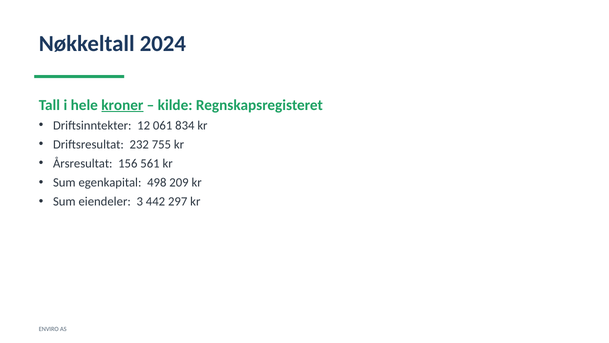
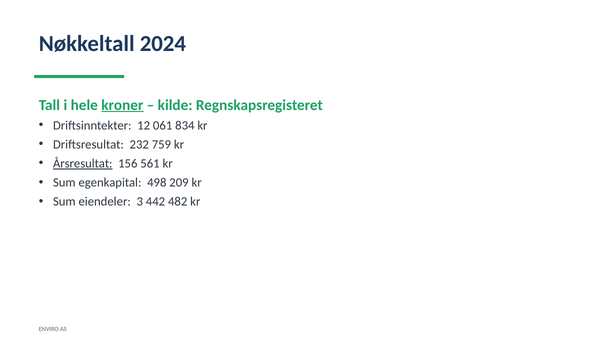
755: 755 -> 759
Årsresultat underline: none -> present
297: 297 -> 482
